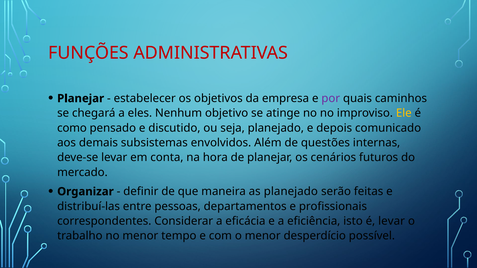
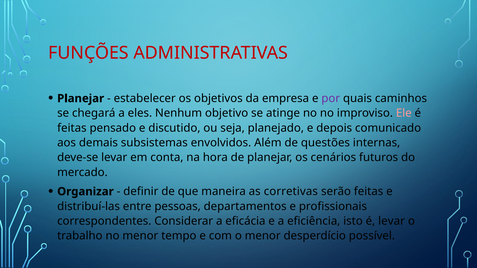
Ele colour: yellow -> pink
como at (72, 128): como -> feitas
as planejado: planejado -> corretivas
